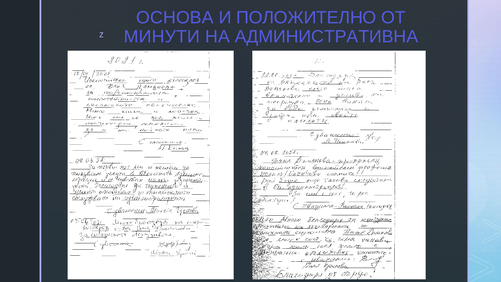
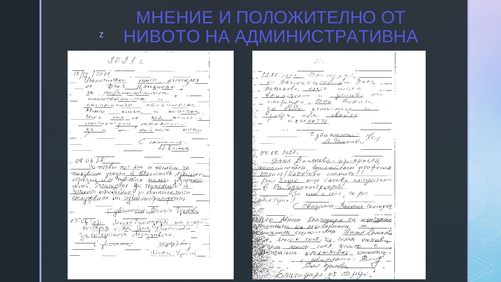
ОСНОВА: ОСНОВА -> МНЕНИЕ
МИНУТИ: МИНУТИ -> НИВОТО
